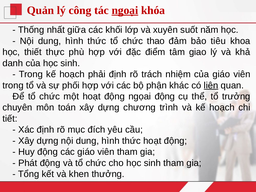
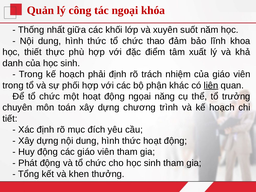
ngoại underline: present -> none
tiêu: tiêu -> lĩnh
giao: giao -> xuất
ngọai động: động -> năng
